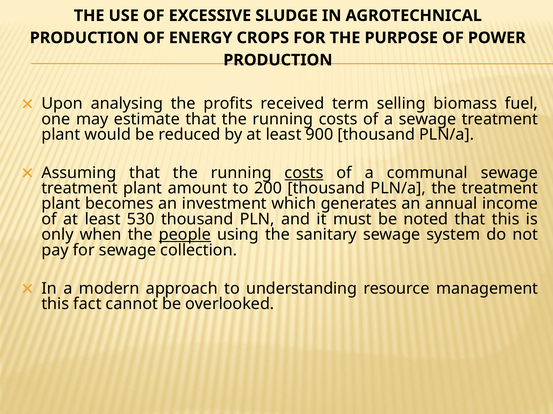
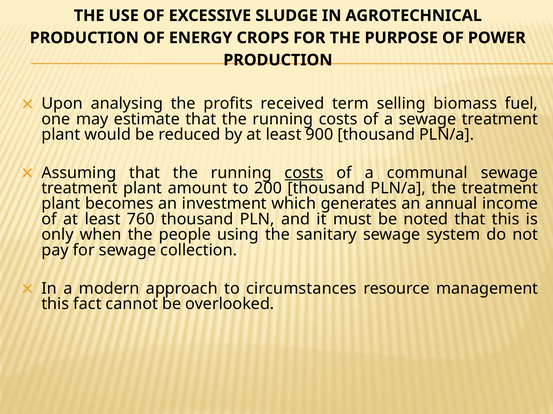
530: 530 -> 760
people underline: present -> none
understanding: understanding -> circumstances
